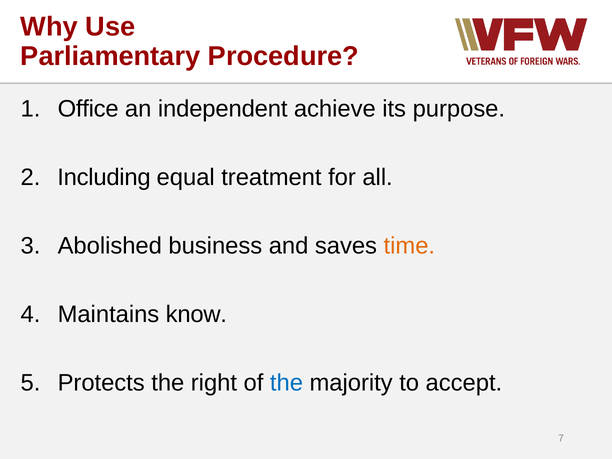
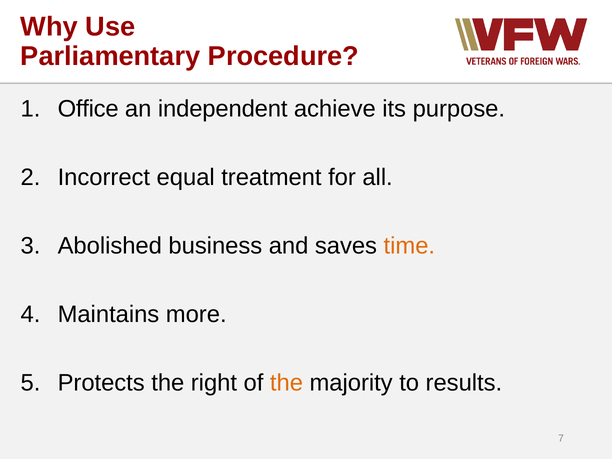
Including: Including -> Incorrect
know: know -> more
the at (287, 383) colour: blue -> orange
accept: accept -> results
